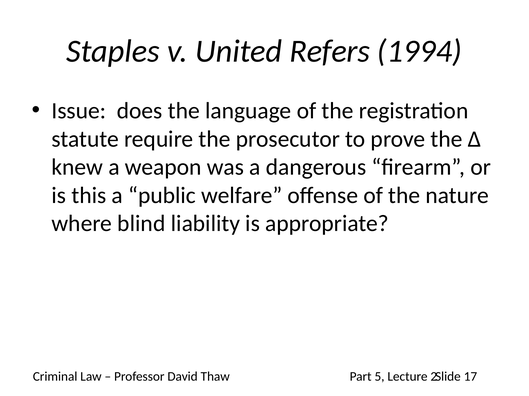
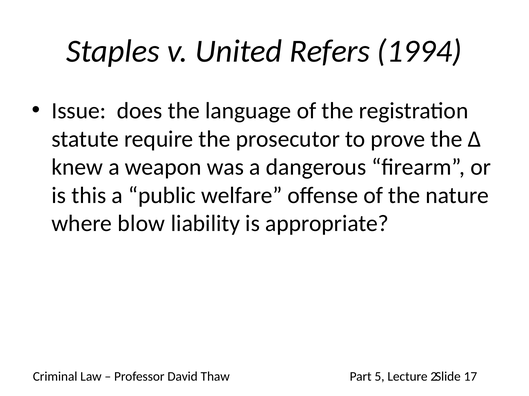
blind: blind -> blow
